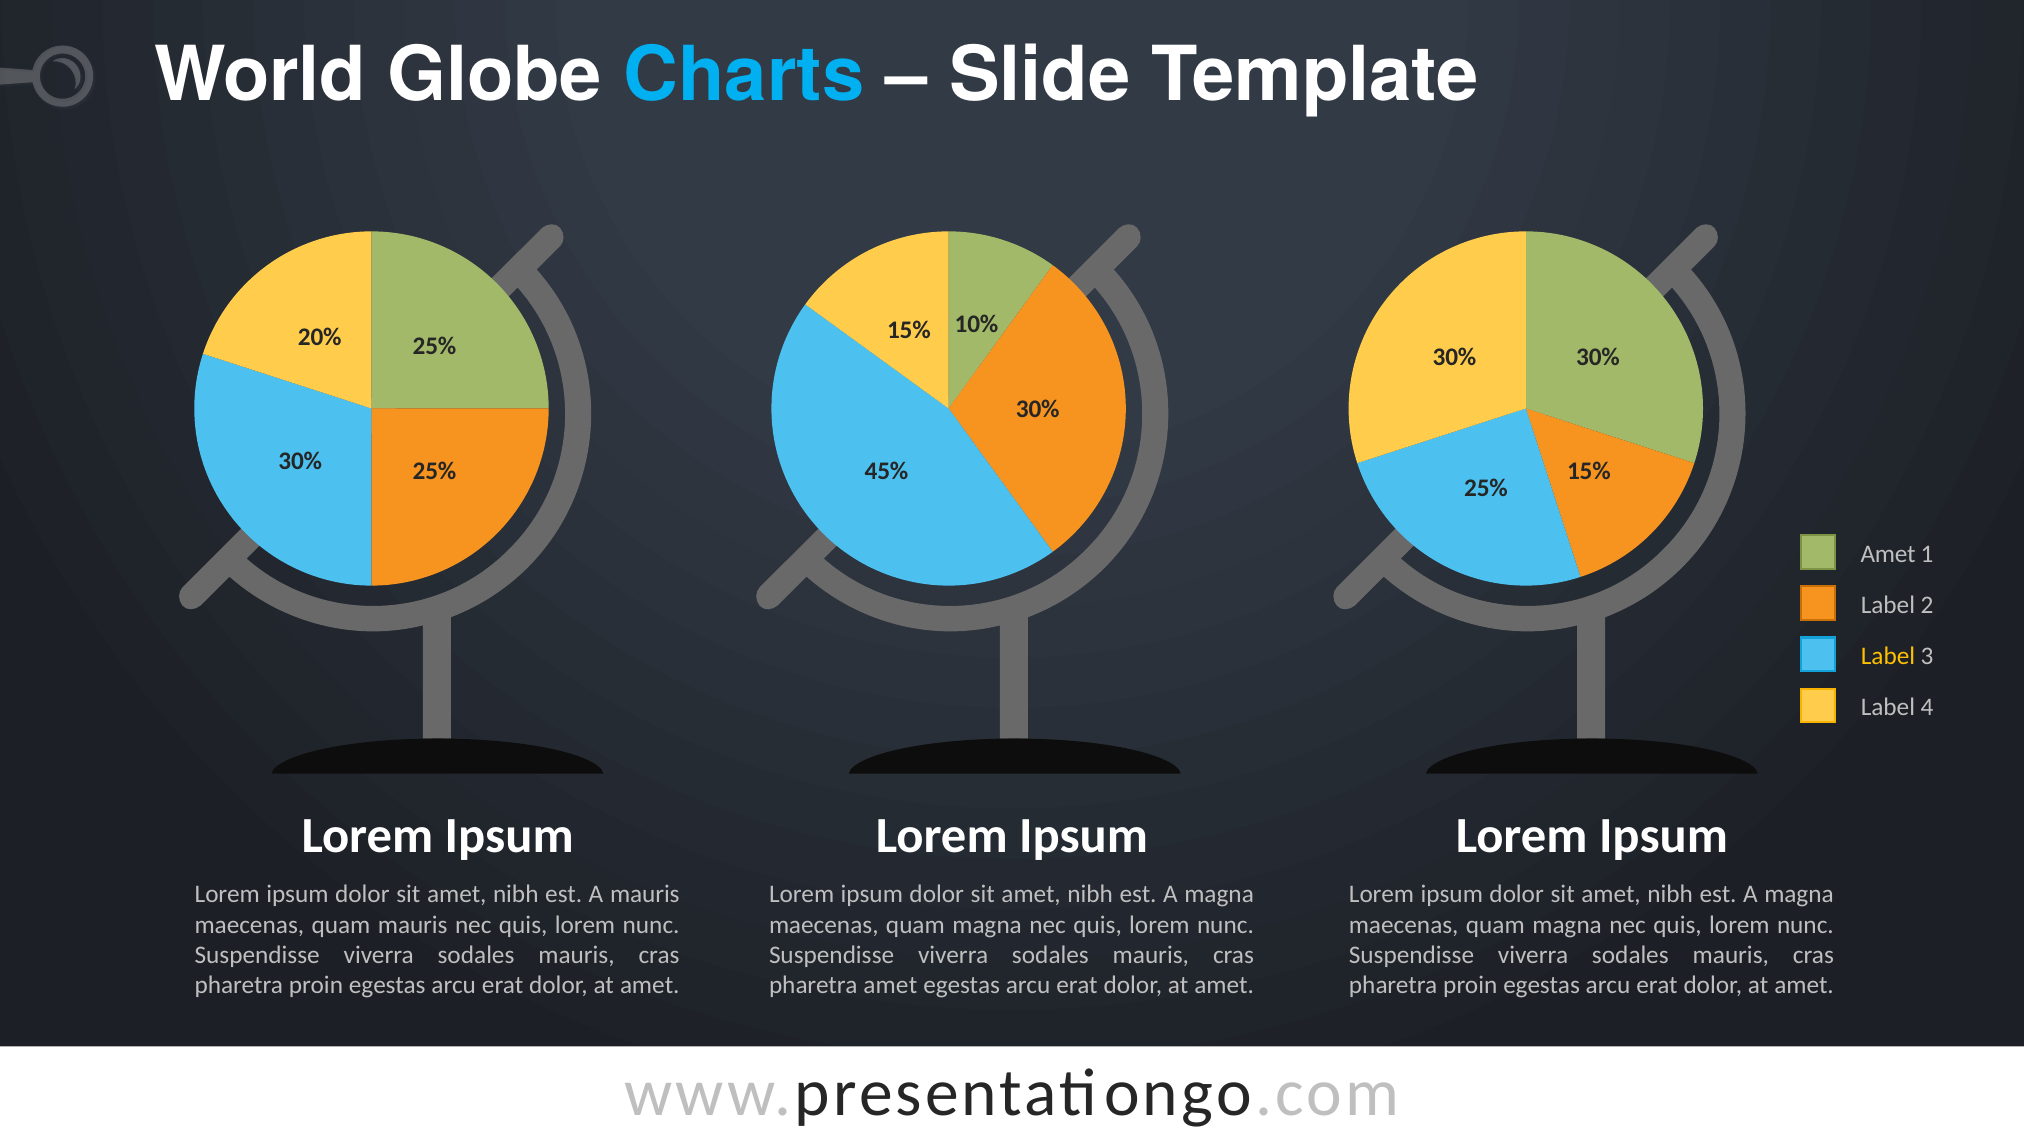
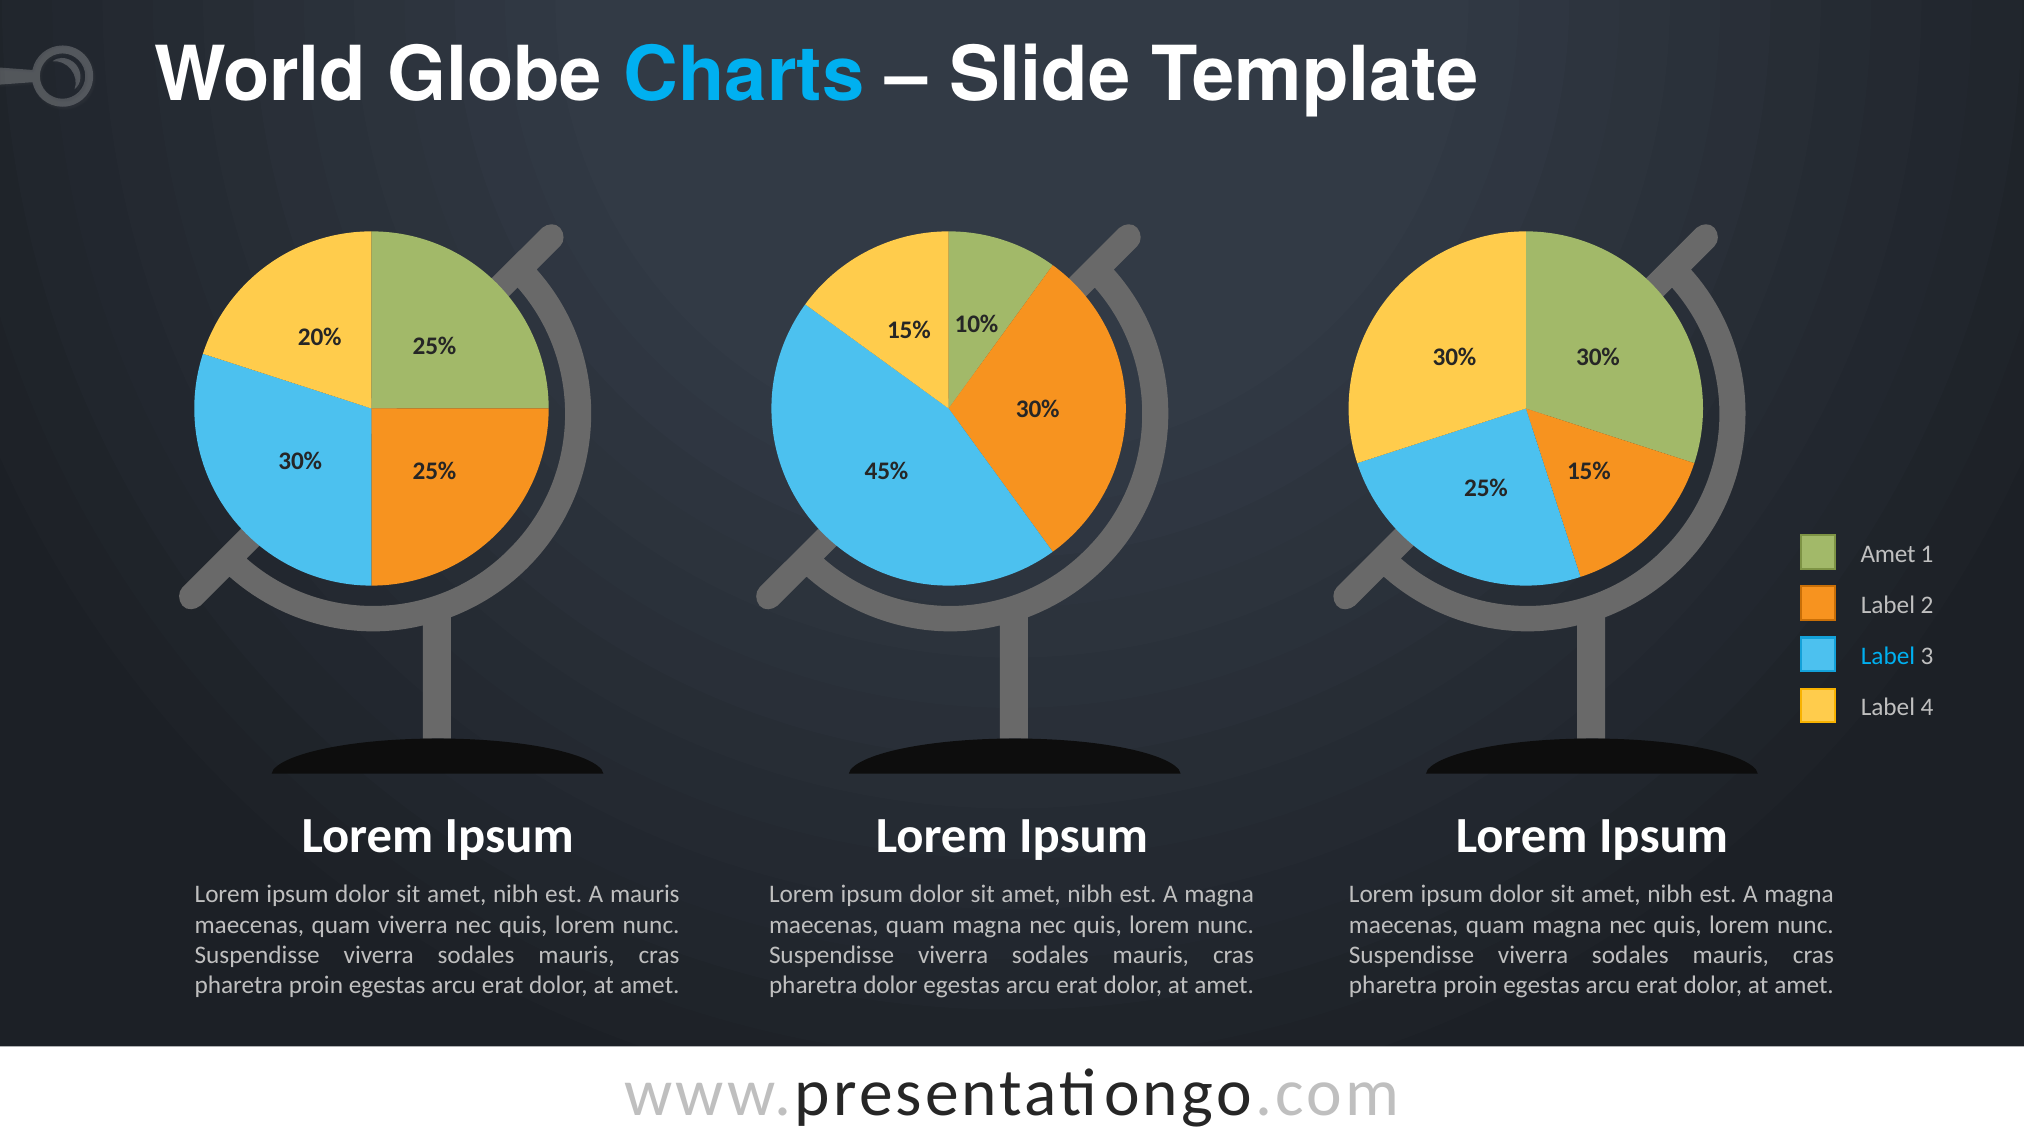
Label at (1888, 656) colour: yellow -> light blue
quam mauris: mauris -> viverra
pharetra amet: amet -> dolor
